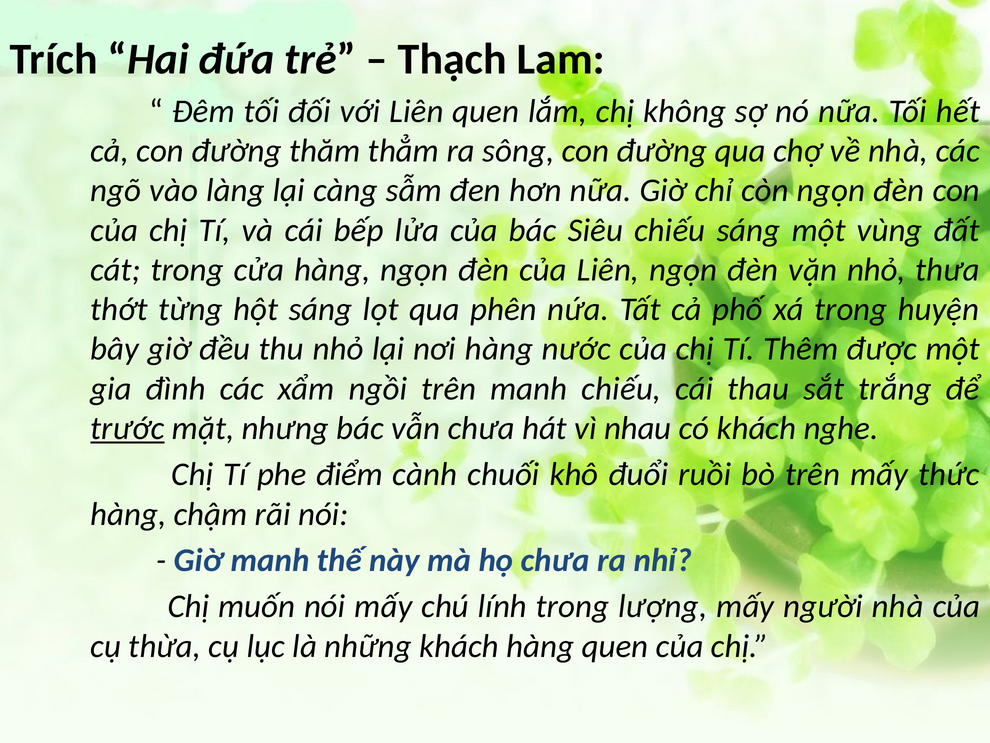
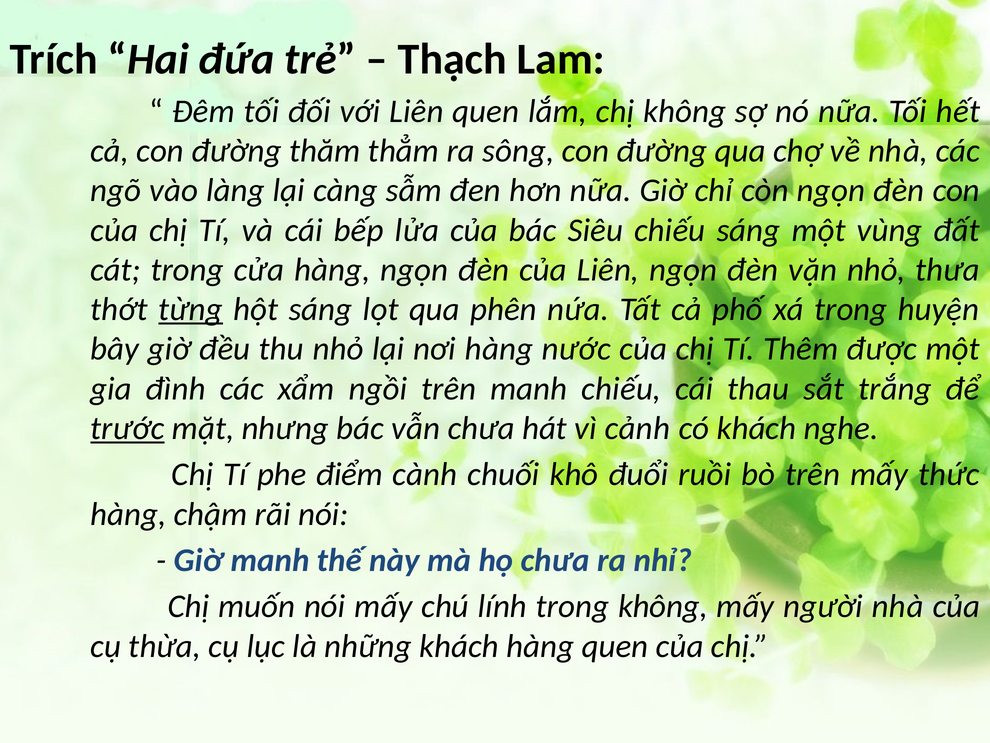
từng underline: none -> present
nhau: nhau -> cảnh
trong lượng: lượng -> không
